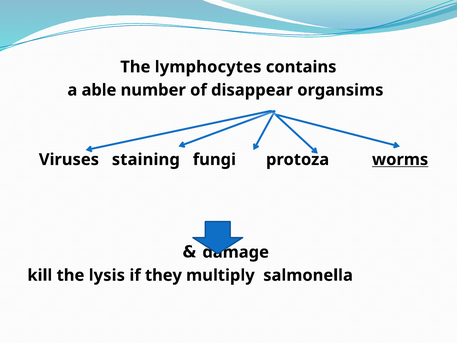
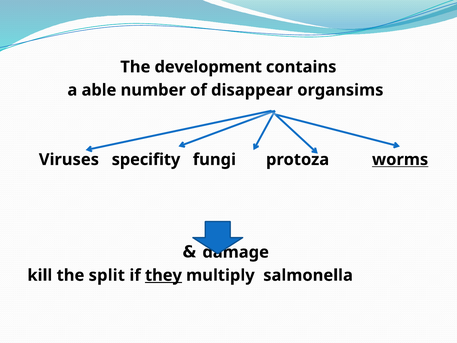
lymphocytes: lymphocytes -> development
staining: staining -> specifity
lysis: lysis -> split
they underline: none -> present
